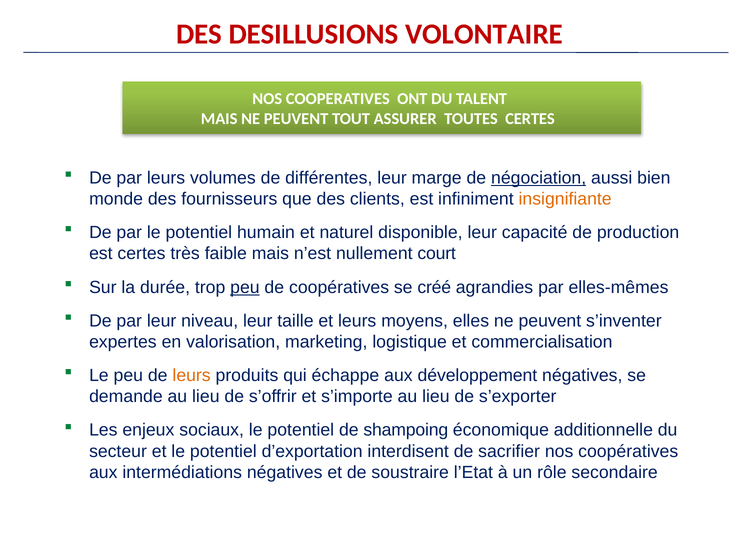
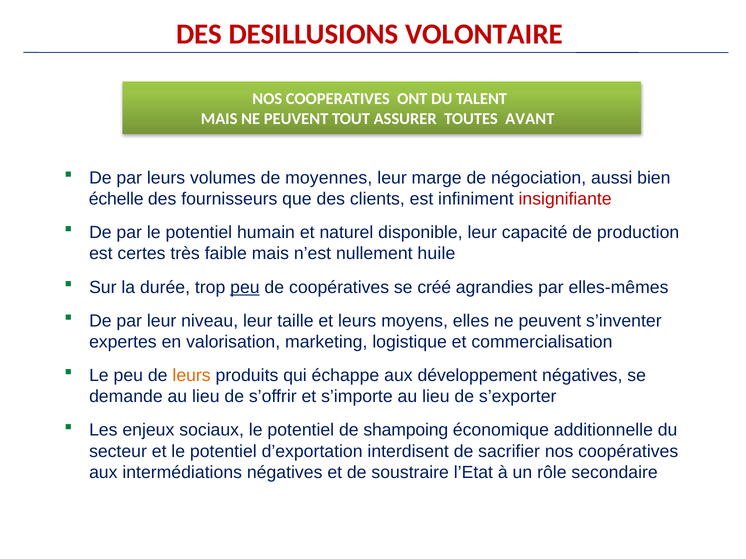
TOUTES CERTES: CERTES -> AVANT
différentes: différentes -> moyennes
négociation underline: present -> none
monde: monde -> échelle
insignifiante colour: orange -> red
court: court -> huile
